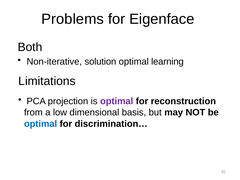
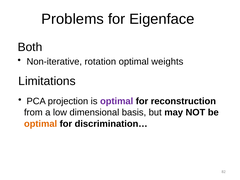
solution: solution -> rotation
learning: learning -> weights
optimal at (41, 124) colour: blue -> orange
